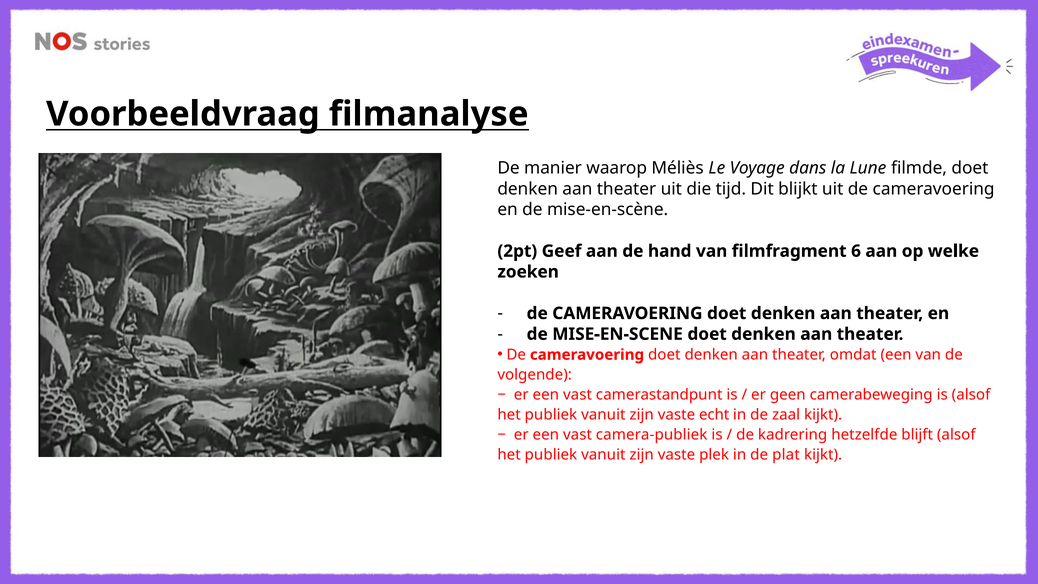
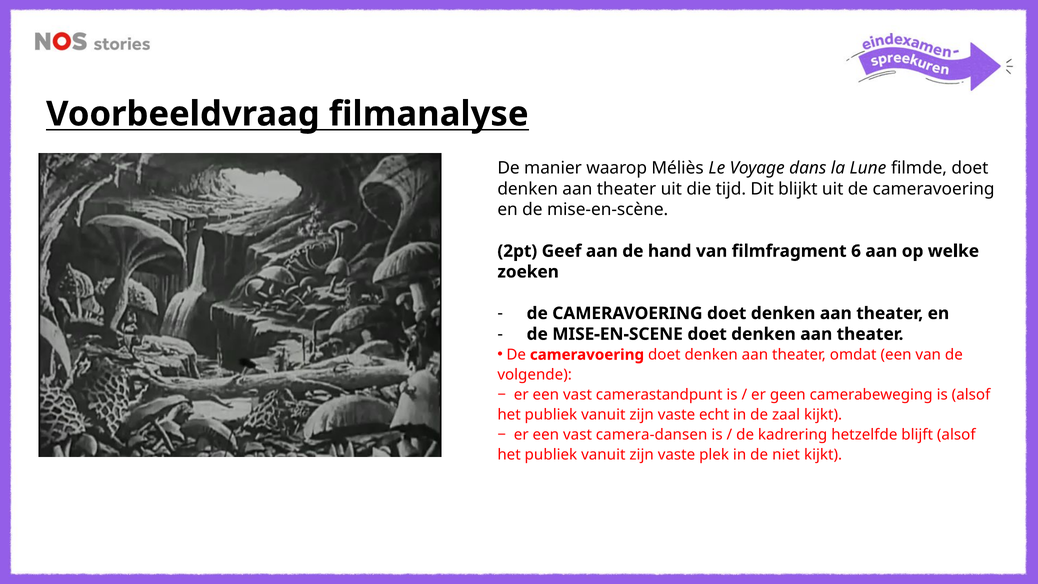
camera-publiek: camera-publiek -> camera-dansen
plat: plat -> niet
